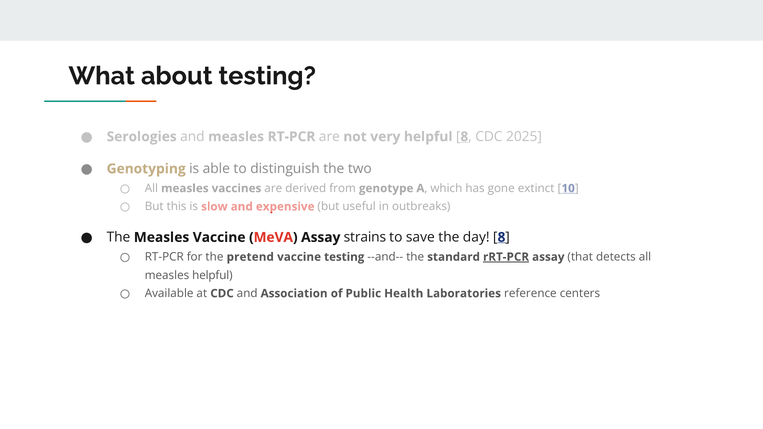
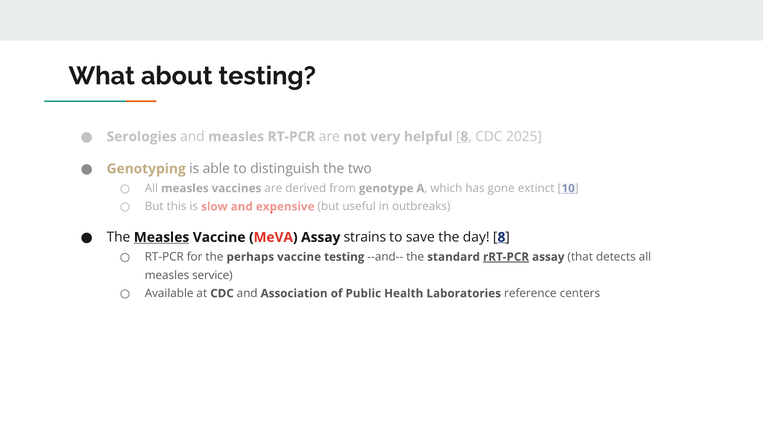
Measles at (162, 237) underline: none -> present
pretend: pretend -> perhaps
measles helpful: helpful -> service
